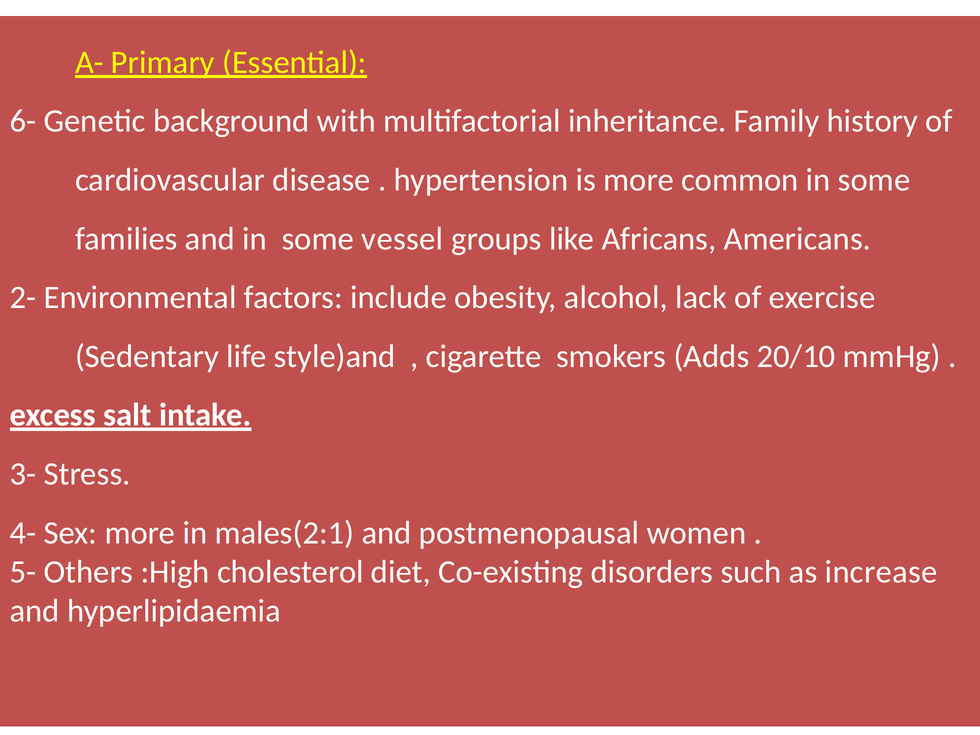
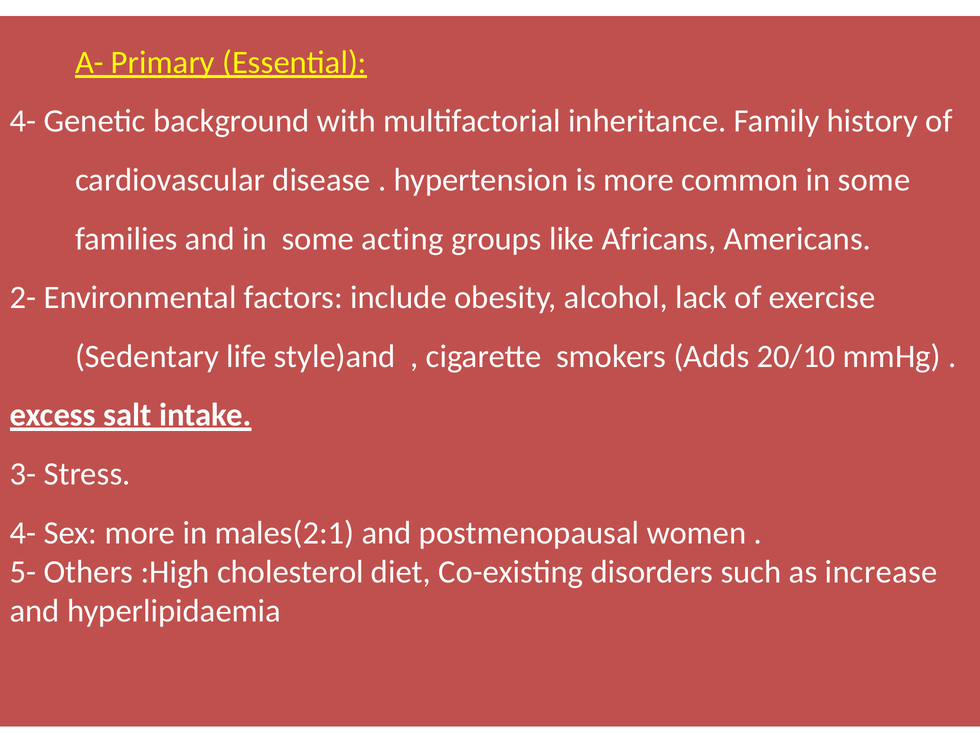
6- at (23, 121): 6- -> 4-
vessel: vessel -> acting
